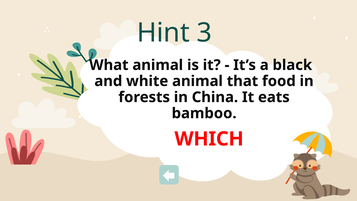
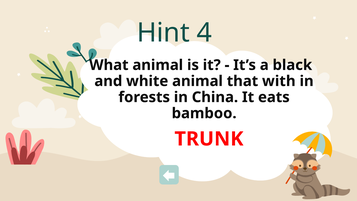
3: 3 -> 4
food: food -> with
WHICH: WHICH -> TRUNK
